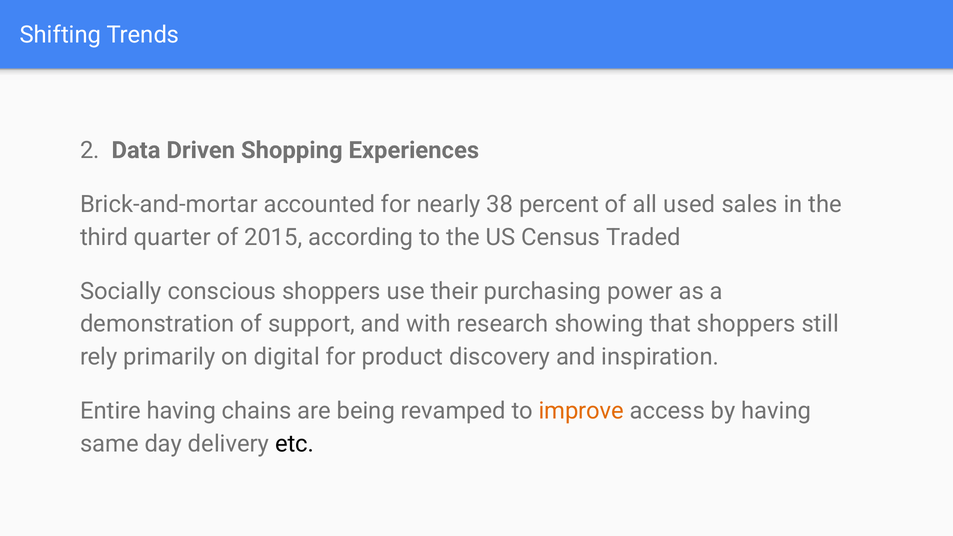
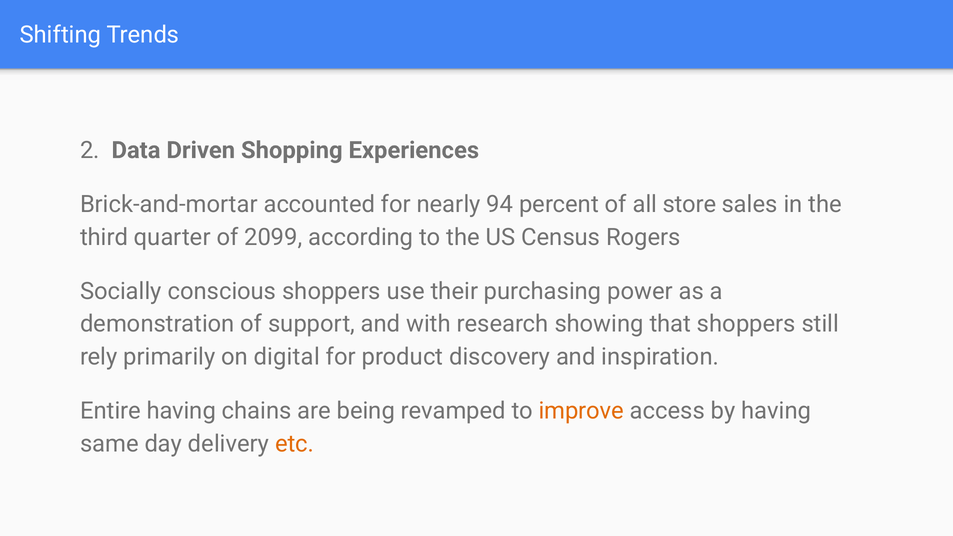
38: 38 -> 94
used: used -> store
2015: 2015 -> 2099
Traded: Traded -> Rogers
etc colour: black -> orange
